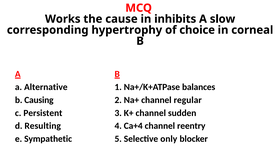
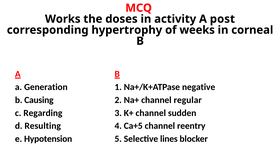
cause: cause -> doses
inhibits: inhibits -> activity
slow: slow -> post
choice: choice -> weeks
Alternative: Alternative -> Generation
balances: balances -> negative
Persistent: Persistent -> Regarding
Ca+4: Ca+4 -> Ca+5
Sympathetic: Sympathetic -> Hypotension
only: only -> lines
